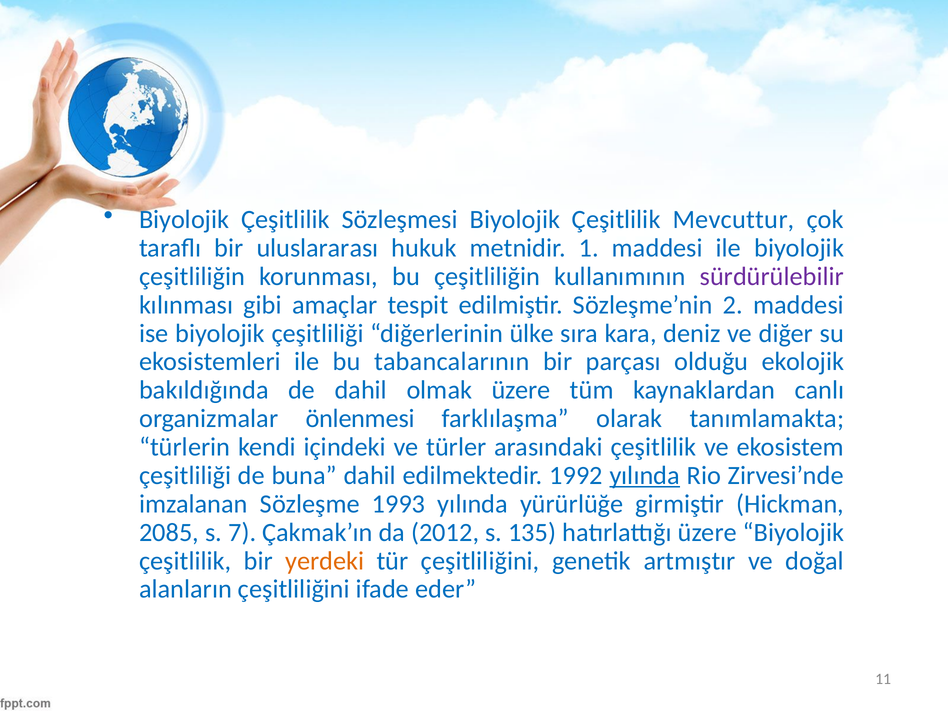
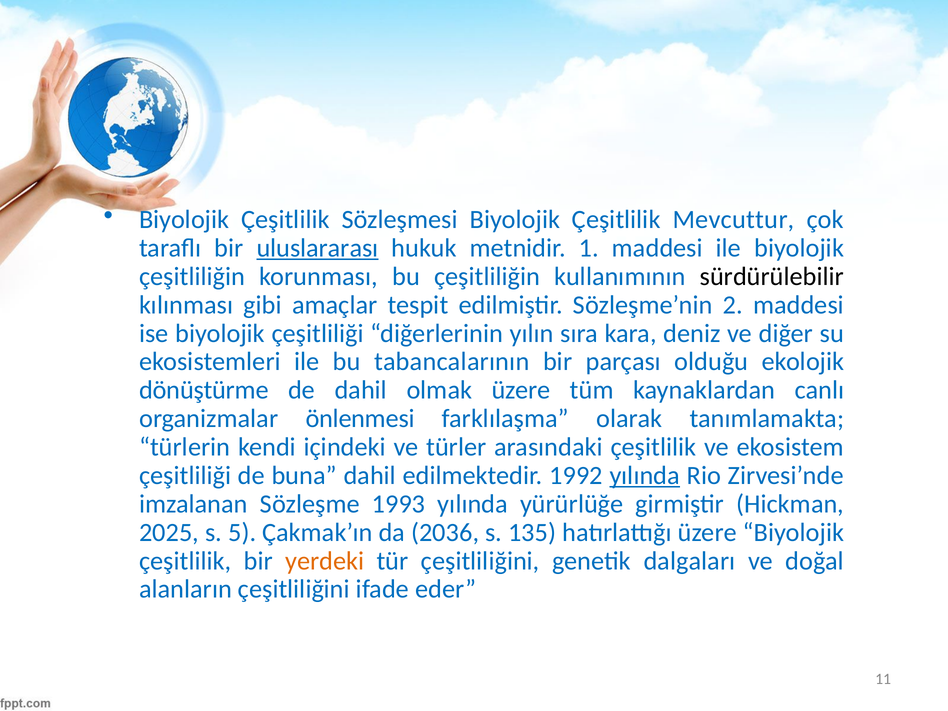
uluslararası underline: none -> present
sürdürülebilir colour: purple -> black
ülke: ülke -> yılın
bakıldığında: bakıldığında -> dönüştürme
2085: 2085 -> 2025
7: 7 -> 5
2012: 2012 -> 2036
artmıştır: artmıştır -> dalgaları
